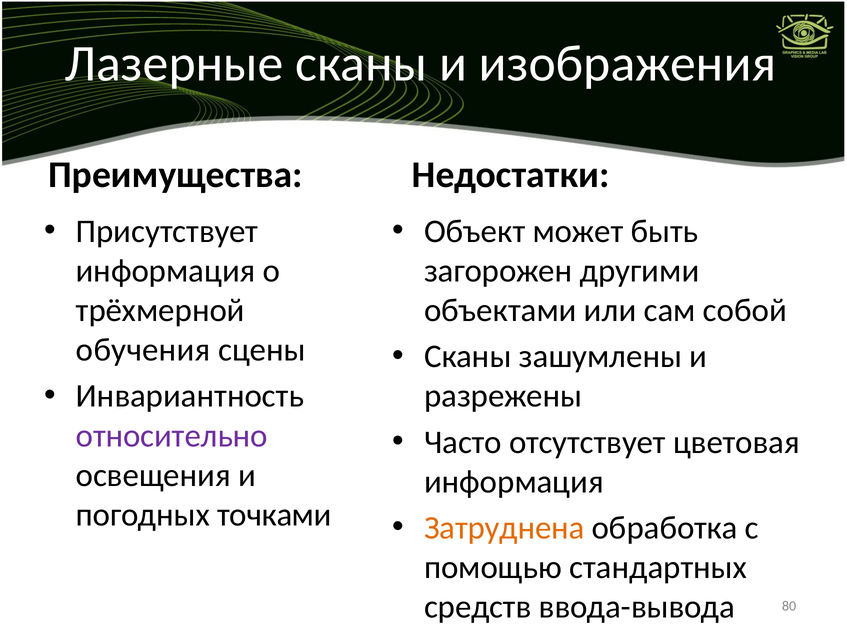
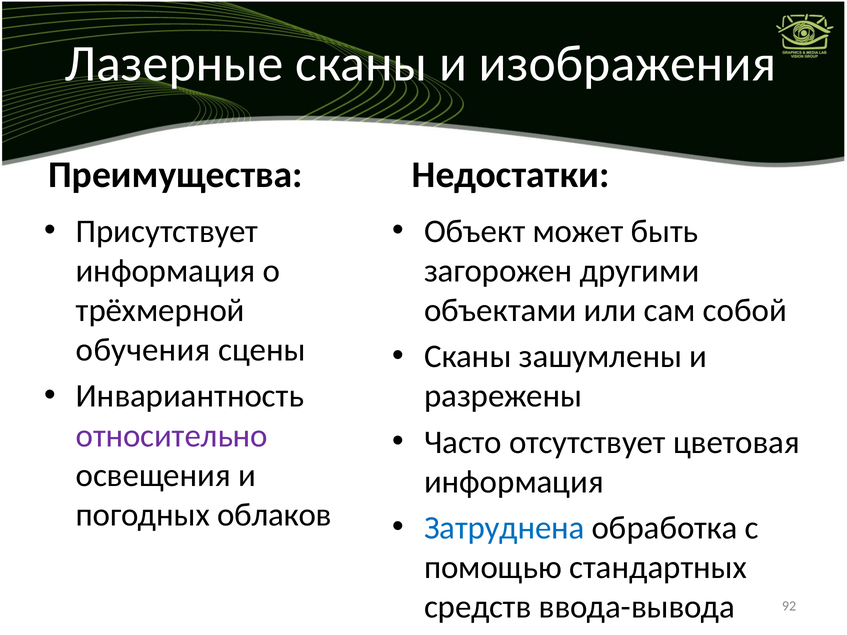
точками: точками -> облаков
Затруднена colour: orange -> blue
80: 80 -> 92
